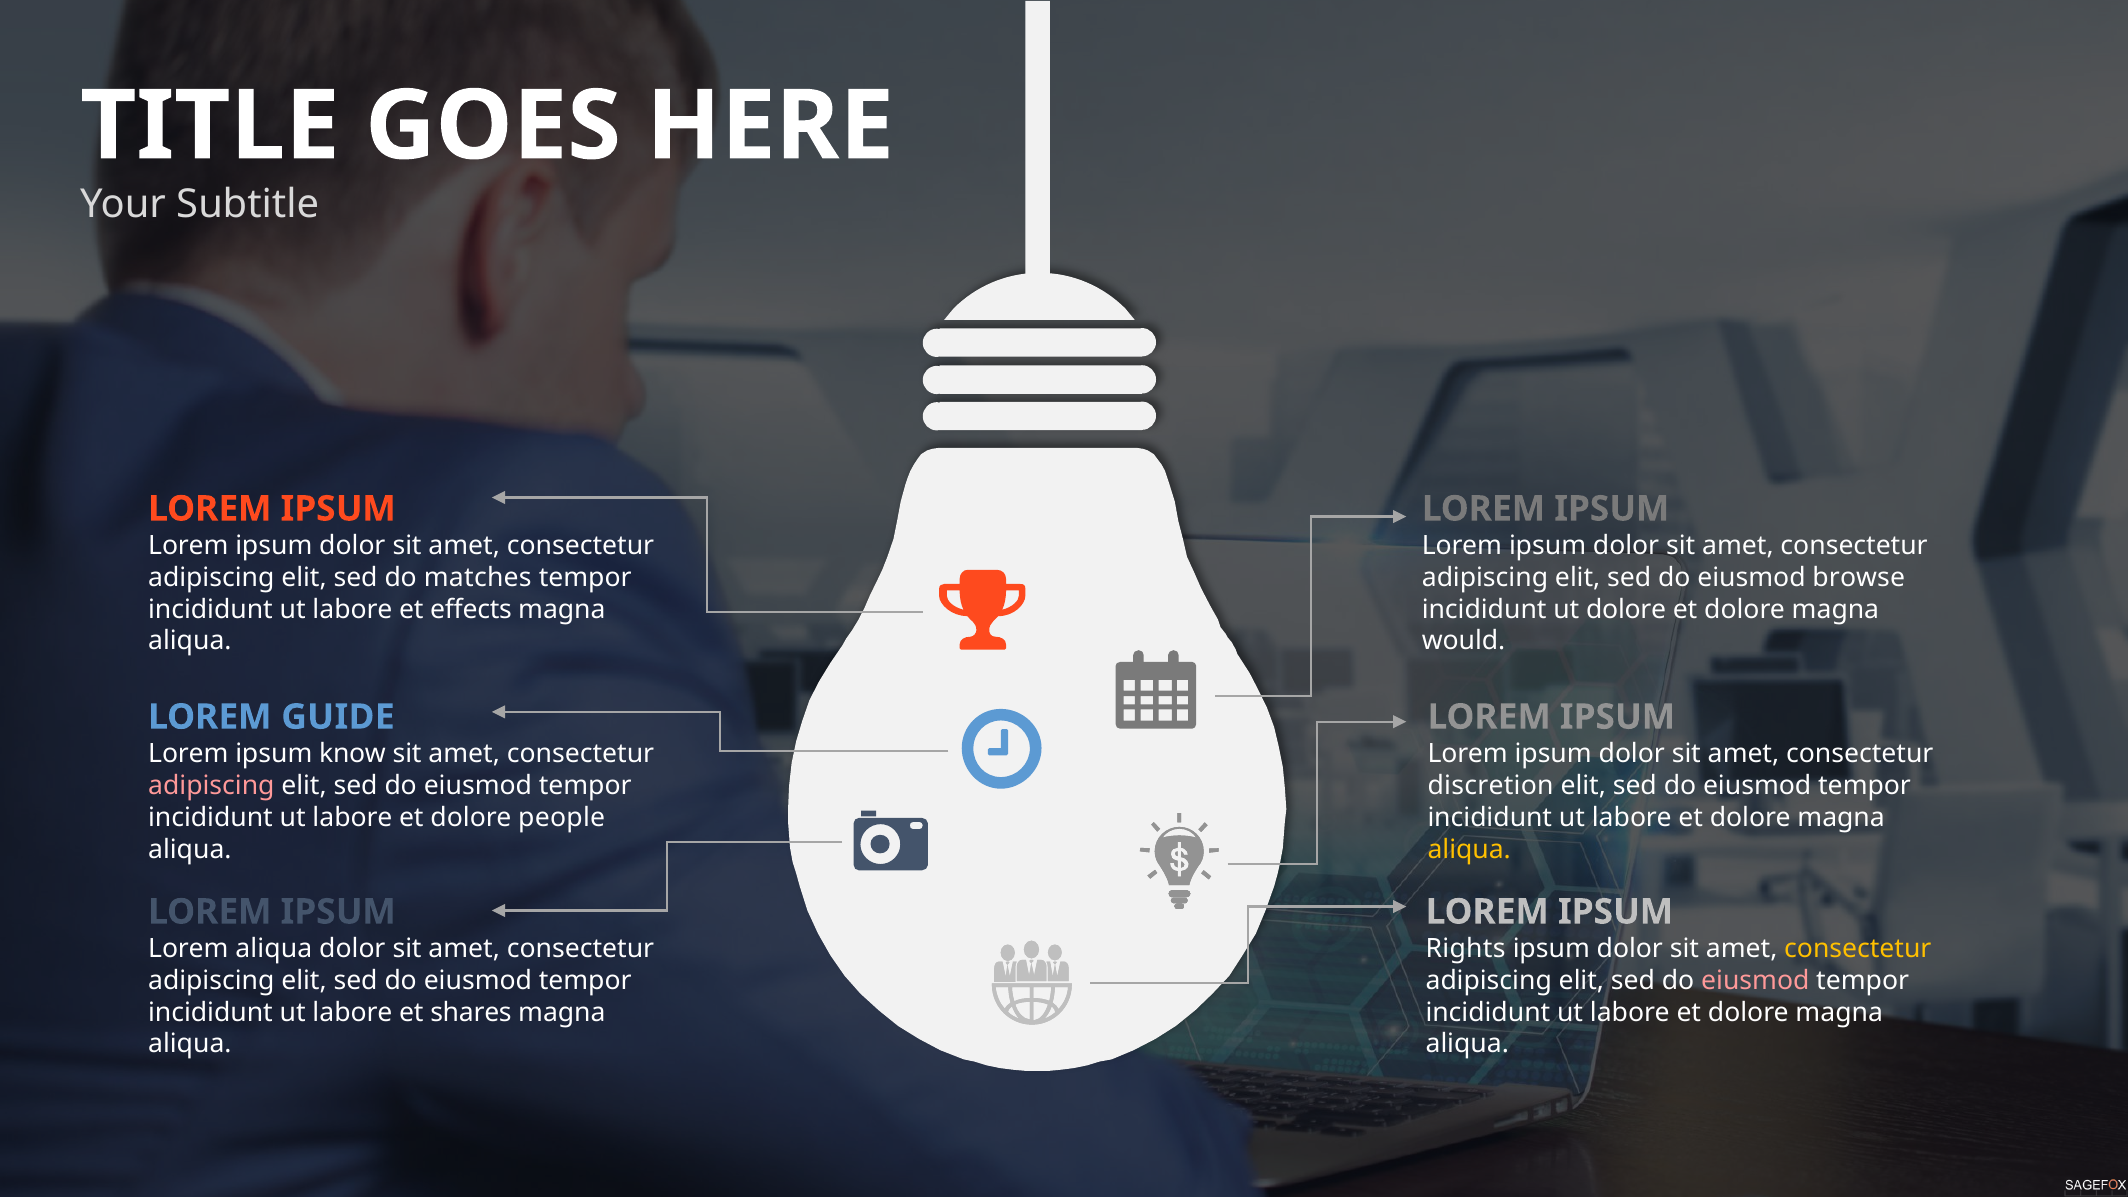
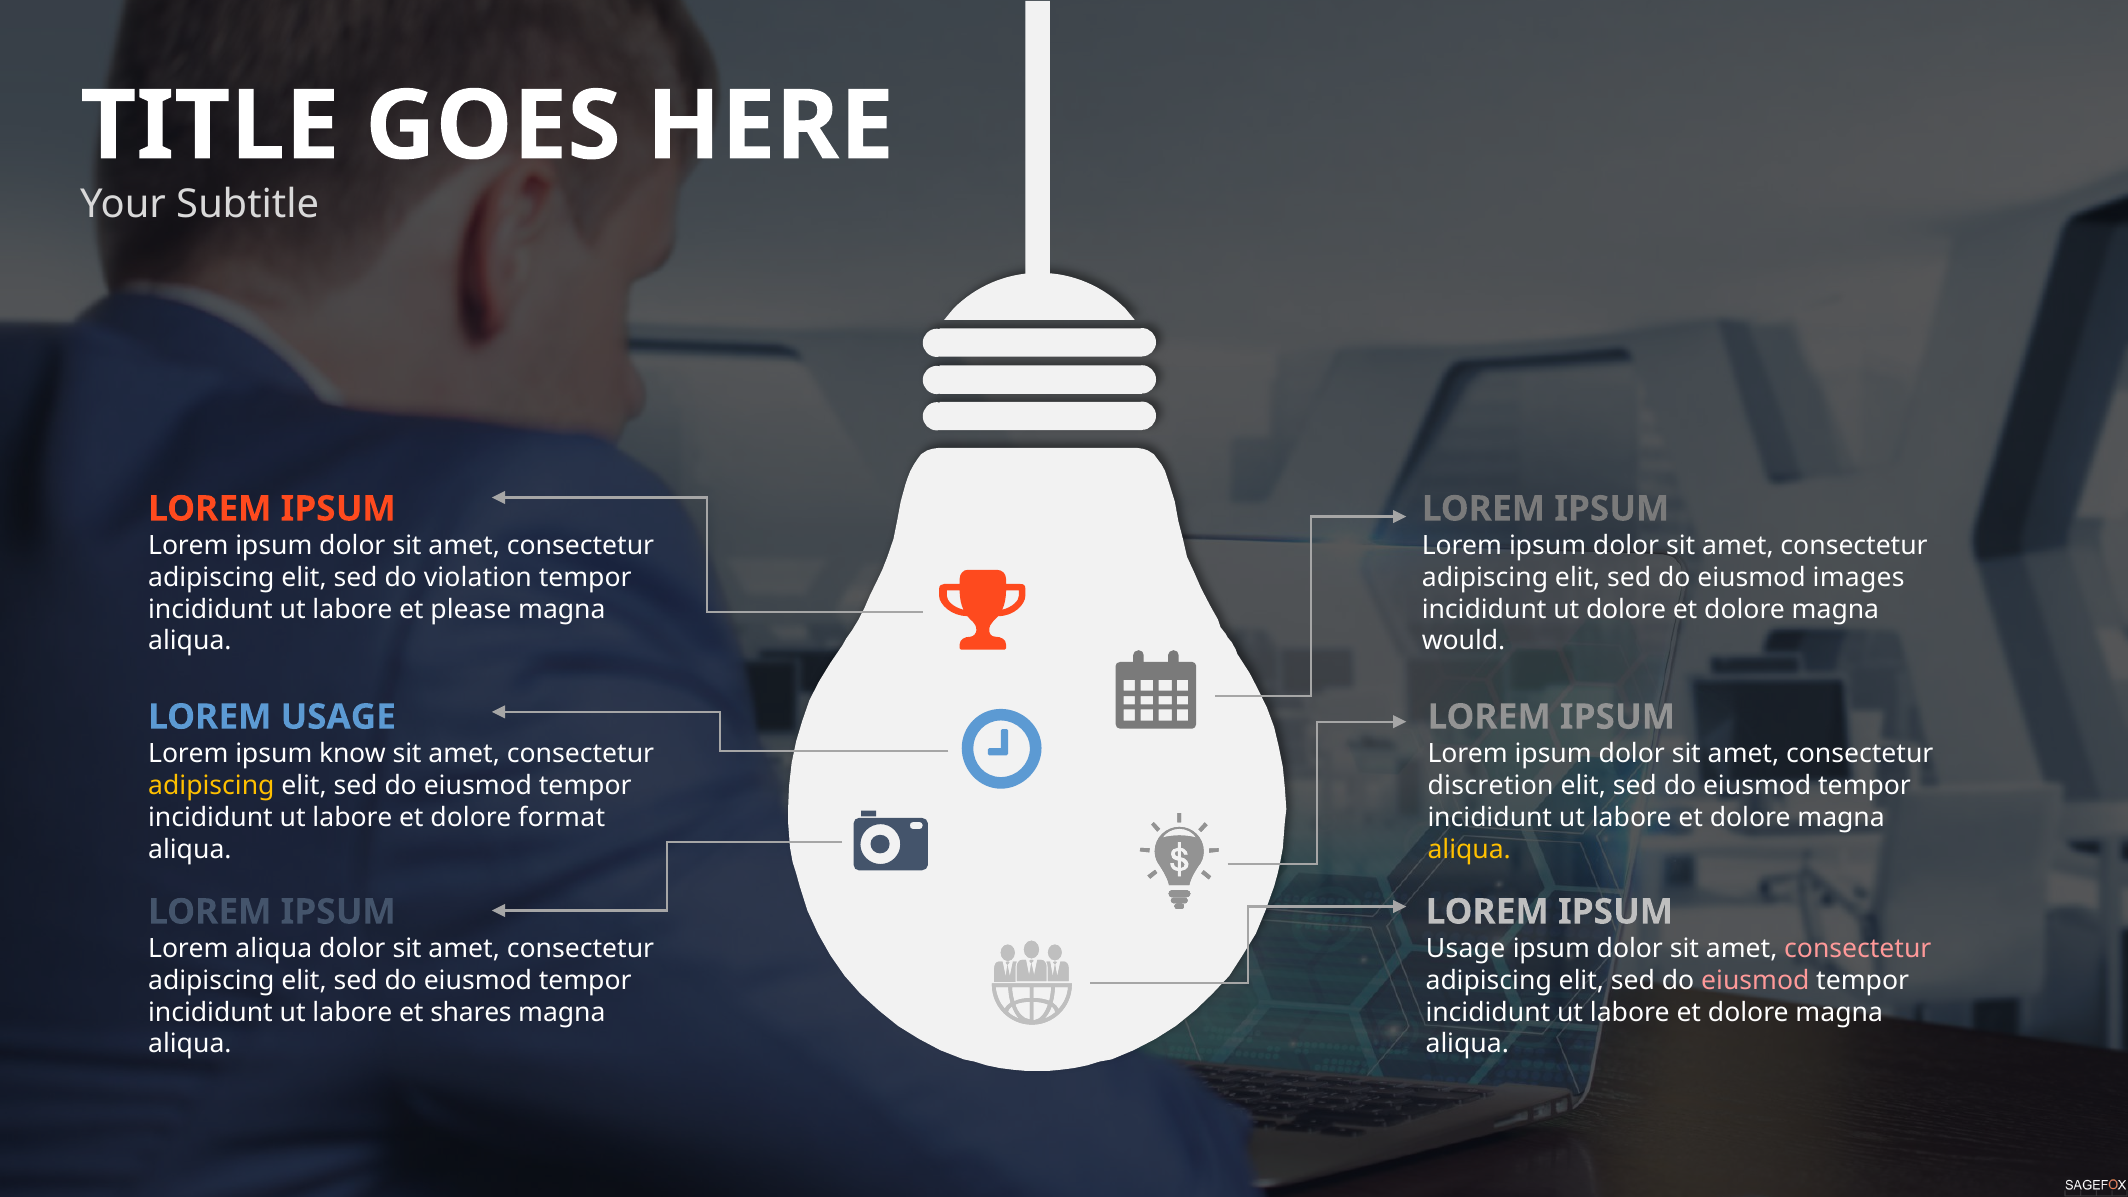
matches: matches -> violation
browse: browse -> images
effects: effects -> please
LOREM GUIDE: GUIDE -> USAGE
adipiscing at (211, 786) colour: pink -> yellow
people: people -> format
Rights at (1466, 948): Rights -> Usage
consectetur at (1858, 948) colour: yellow -> pink
